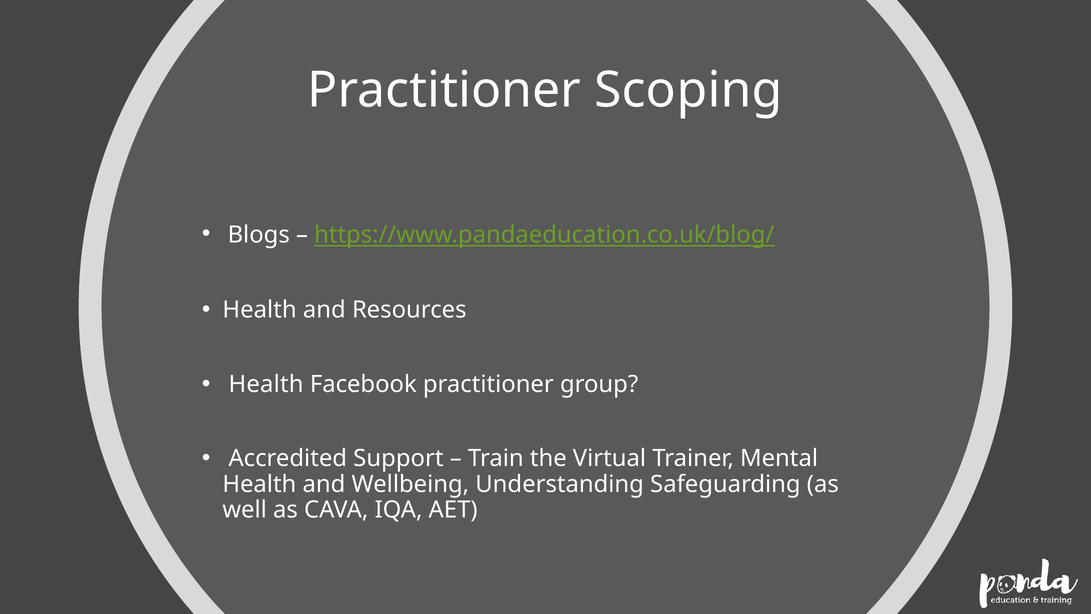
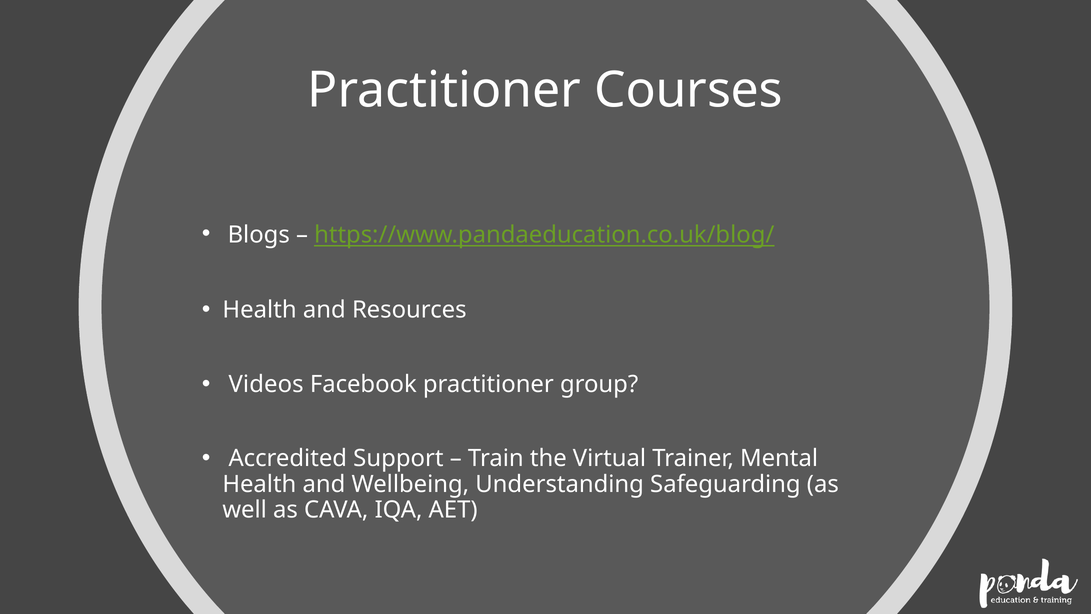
Scoping: Scoping -> Courses
Health at (266, 384): Health -> Videos
